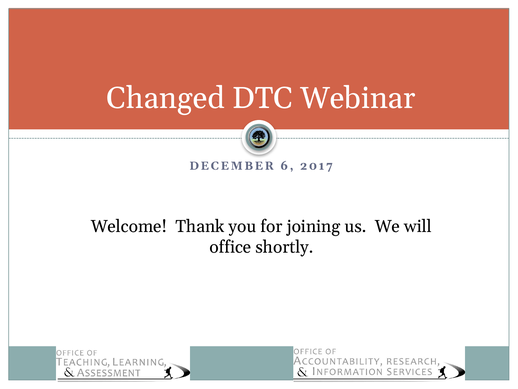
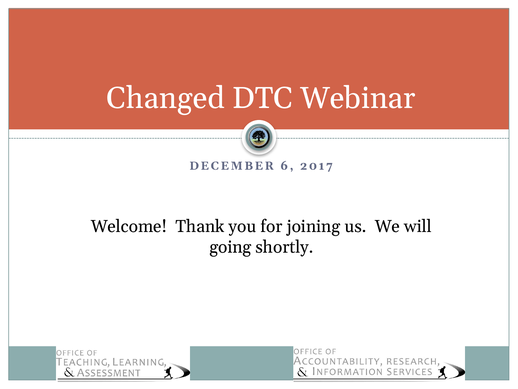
office: office -> going
